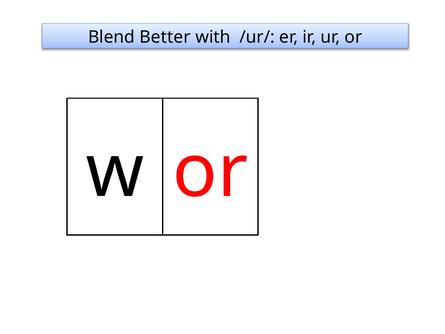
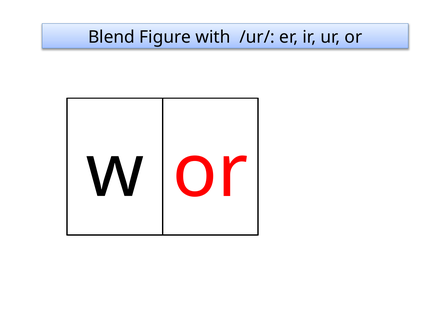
Better: Better -> Figure
